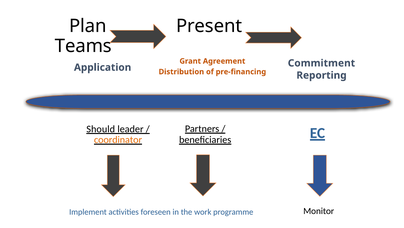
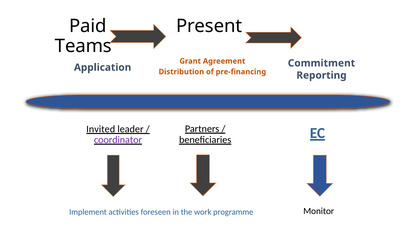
Plan: Plan -> Paid
Should: Should -> Invited
coordinator colour: orange -> purple
